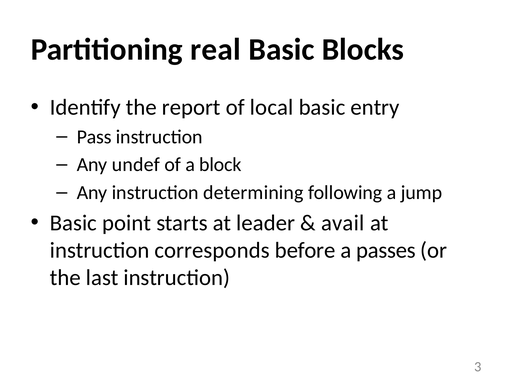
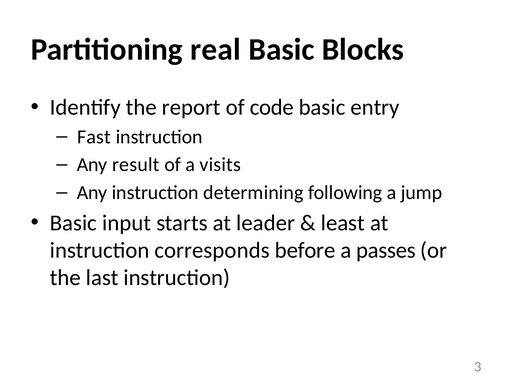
local: local -> code
Pass: Pass -> Fast
undef: undef -> result
block: block -> visits
point: point -> input
avail: avail -> least
